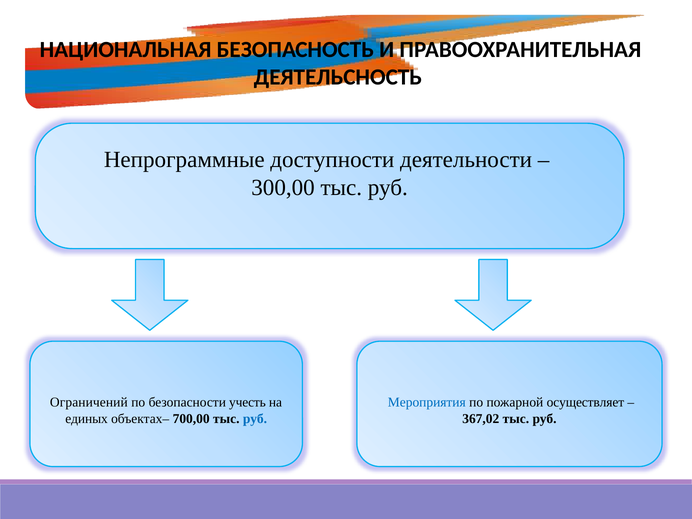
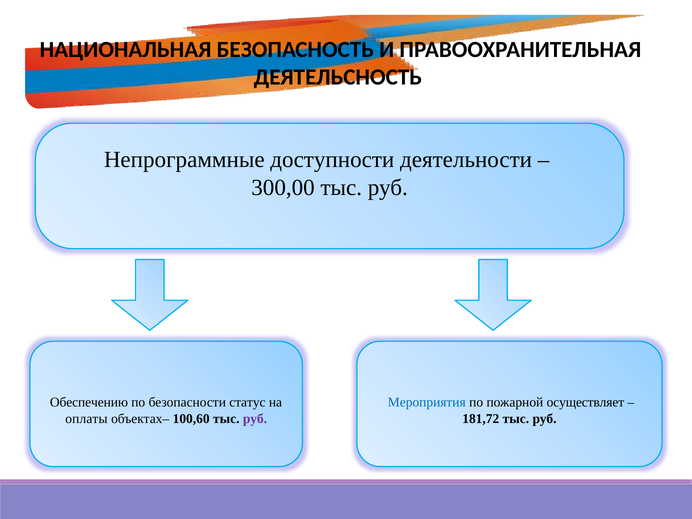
Ограничений: Ограничений -> Обеспечению
учесть: учесть -> статус
единых: единых -> оплаты
700,00: 700,00 -> 100,60
руб at (255, 419) colour: blue -> purple
367,02: 367,02 -> 181,72
